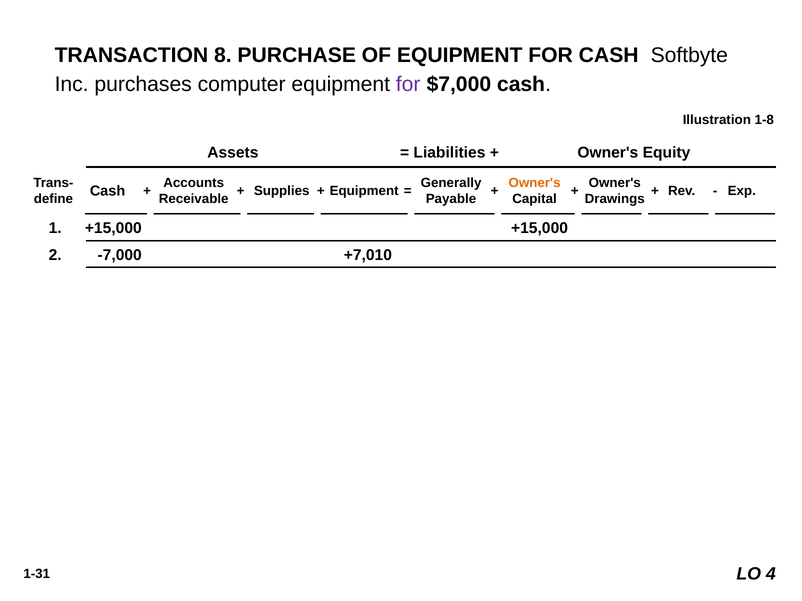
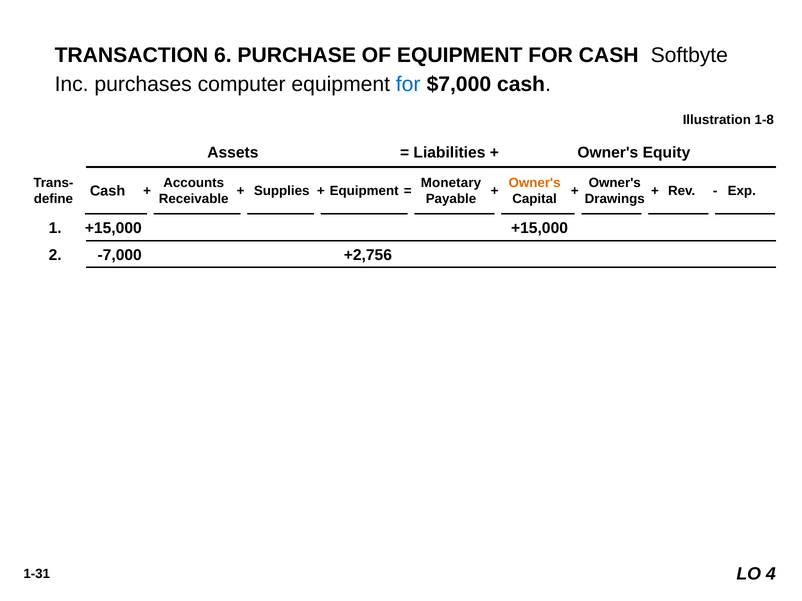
TRANSACTION 8: 8 -> 6
for at (408, 84) colour: purple -> blue
Generally: Generally -> Monetary
+7,010: +7,010 -> +2,756
